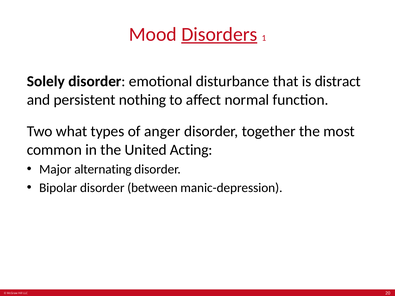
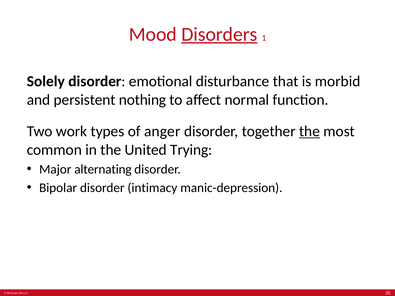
distract: distract -> morbid
what: what -> work
the at (310, 131) underline: none -> present
Acting: Acting -> Trying
between: between -> intimacy
